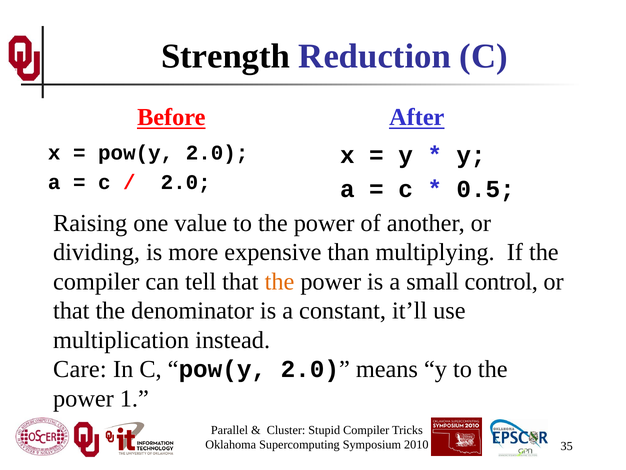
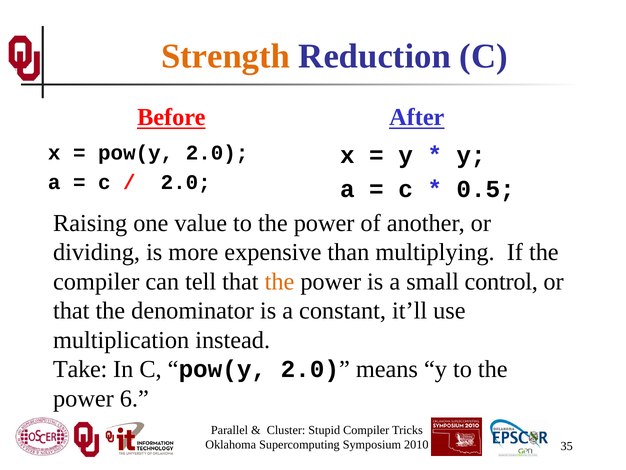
Strength colour: black -> orange
Care: Care -> Take
1: 1 -> 6
